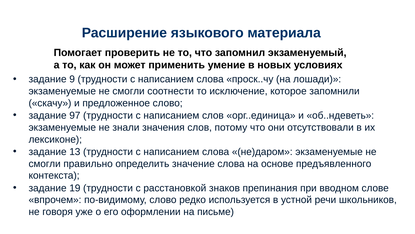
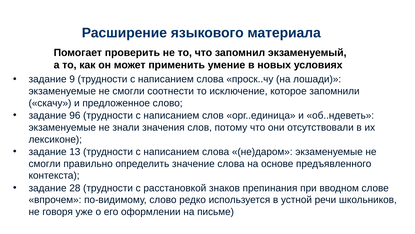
97: 97 -> 96
19: 19 -> 28
